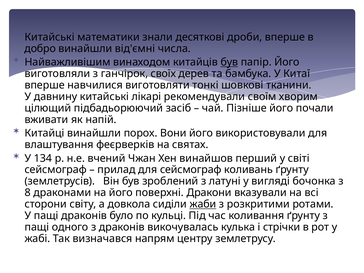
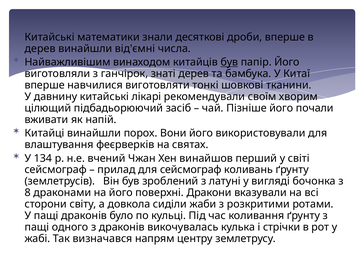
добро at (40, 49): добро -> дерев
своїх: своїх -> знаті
жаби underline: present -> none
